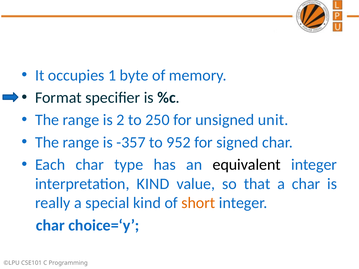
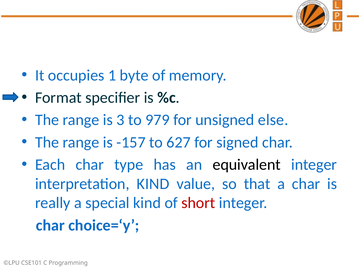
2: 2 -> 3
250: 250 -> 979
unit: unit -> else
-357: -357 -> -157
952: 952 -> 627
short colour: orange -> red
